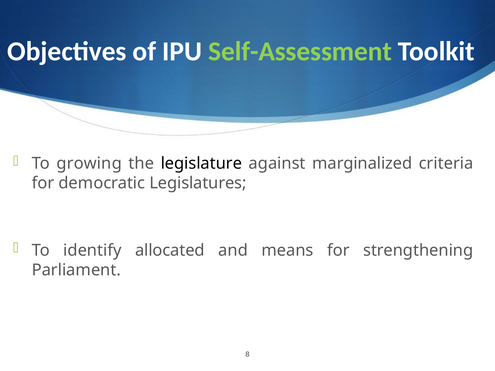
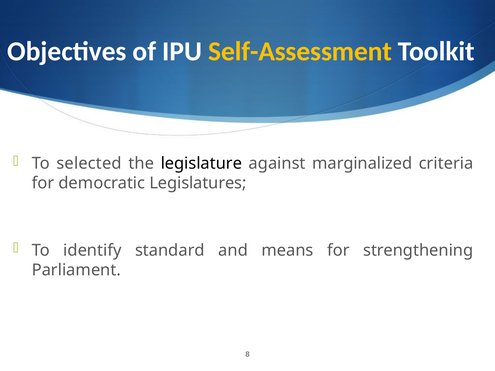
Self-Assessment colour: light green -> yellow
growing: growing -> selected
allocated: allocated -> standard
